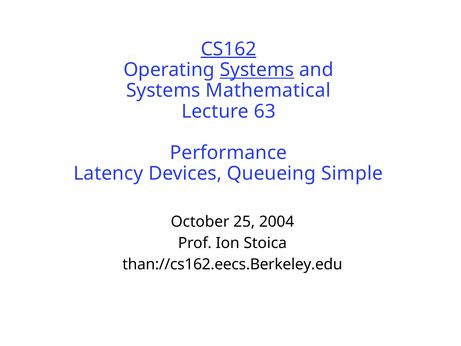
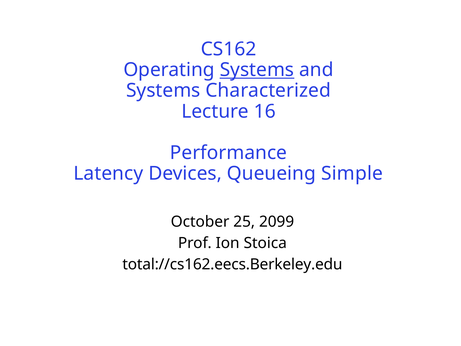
CS162 underline: present -> none
Mathematical: Mathematical -> Characterized
63: 63 -> 16
2004: 2004 -> 2099
than://cs162.eecs.Berkeley.edu: than://cs162.eecs.Berkeley.edu -> total://cs162.eecs.Berkeley.edu
